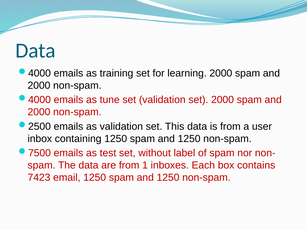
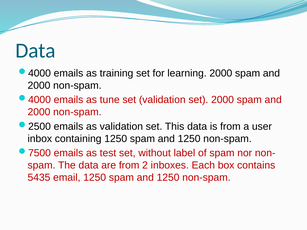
1: 1 -> 2
7423: 7423 -> 5435
